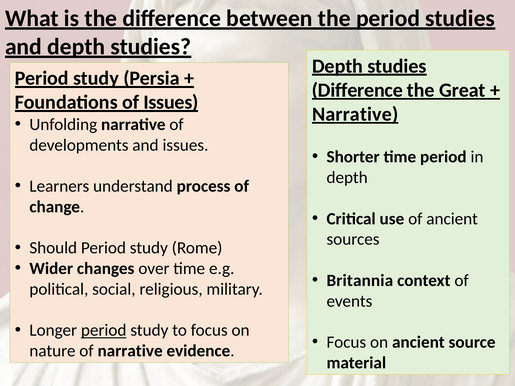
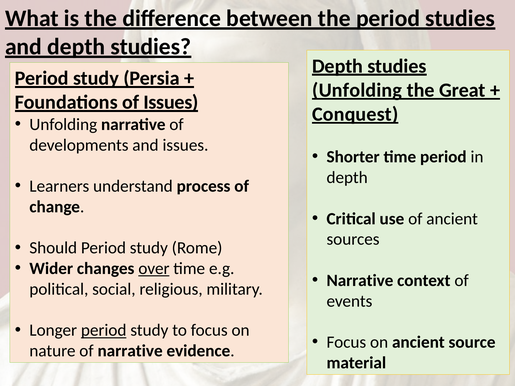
Difference at (357, 90): Difference -> Unfolding
Narrative at (355, 114): Narrative -> Conquest
over underline: none -> present
Britannia at (360, 281): Britannia -> Narrative
